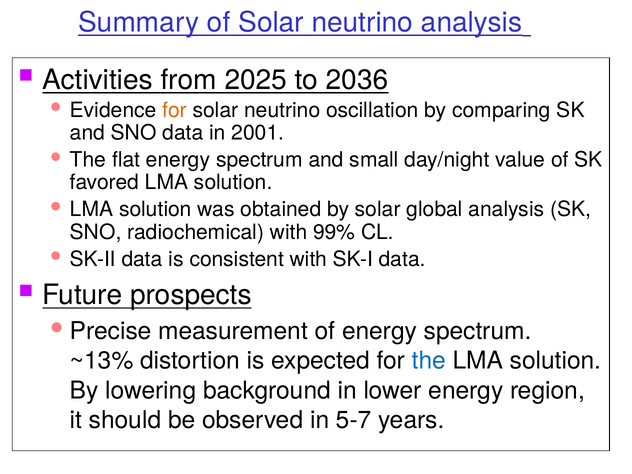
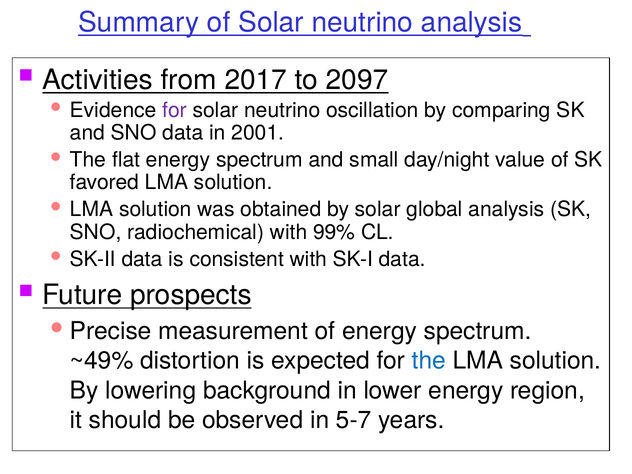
2025: 2025 -> 2017
2036: 2036 -> 2097
for at (175, 110) colour: orange -> purple
~13%: ~13% -> ~49%
